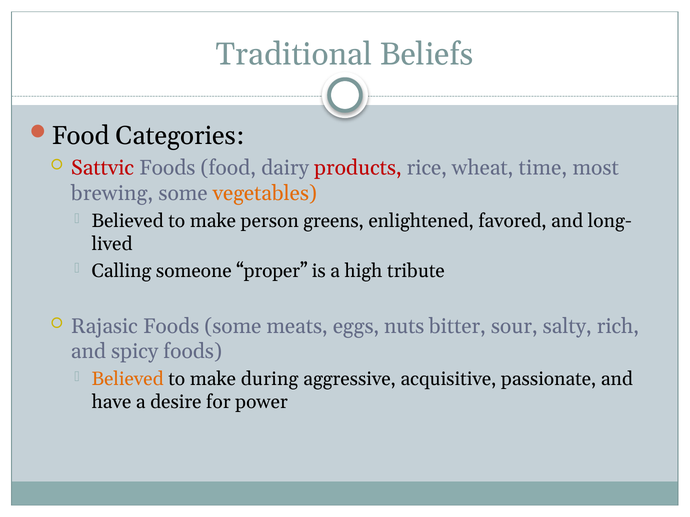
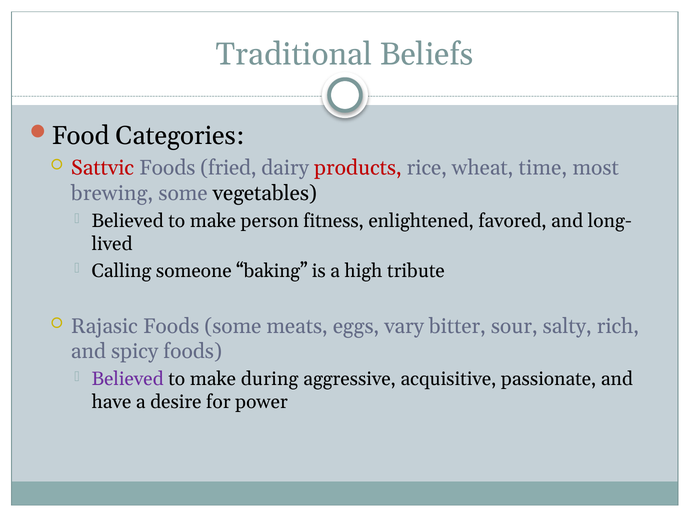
Foods food: food -> fried
vegetables colour: orange -> black
greens: greens -> fitness
proper: proper -> baking
nuts: nuts -> vary
Believed at (128, 380) colour: orange -> purple
